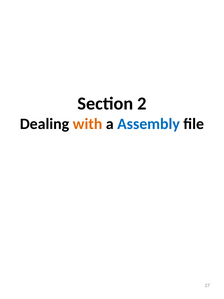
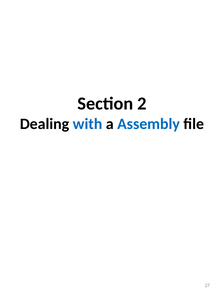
with colour: orange -> blue
